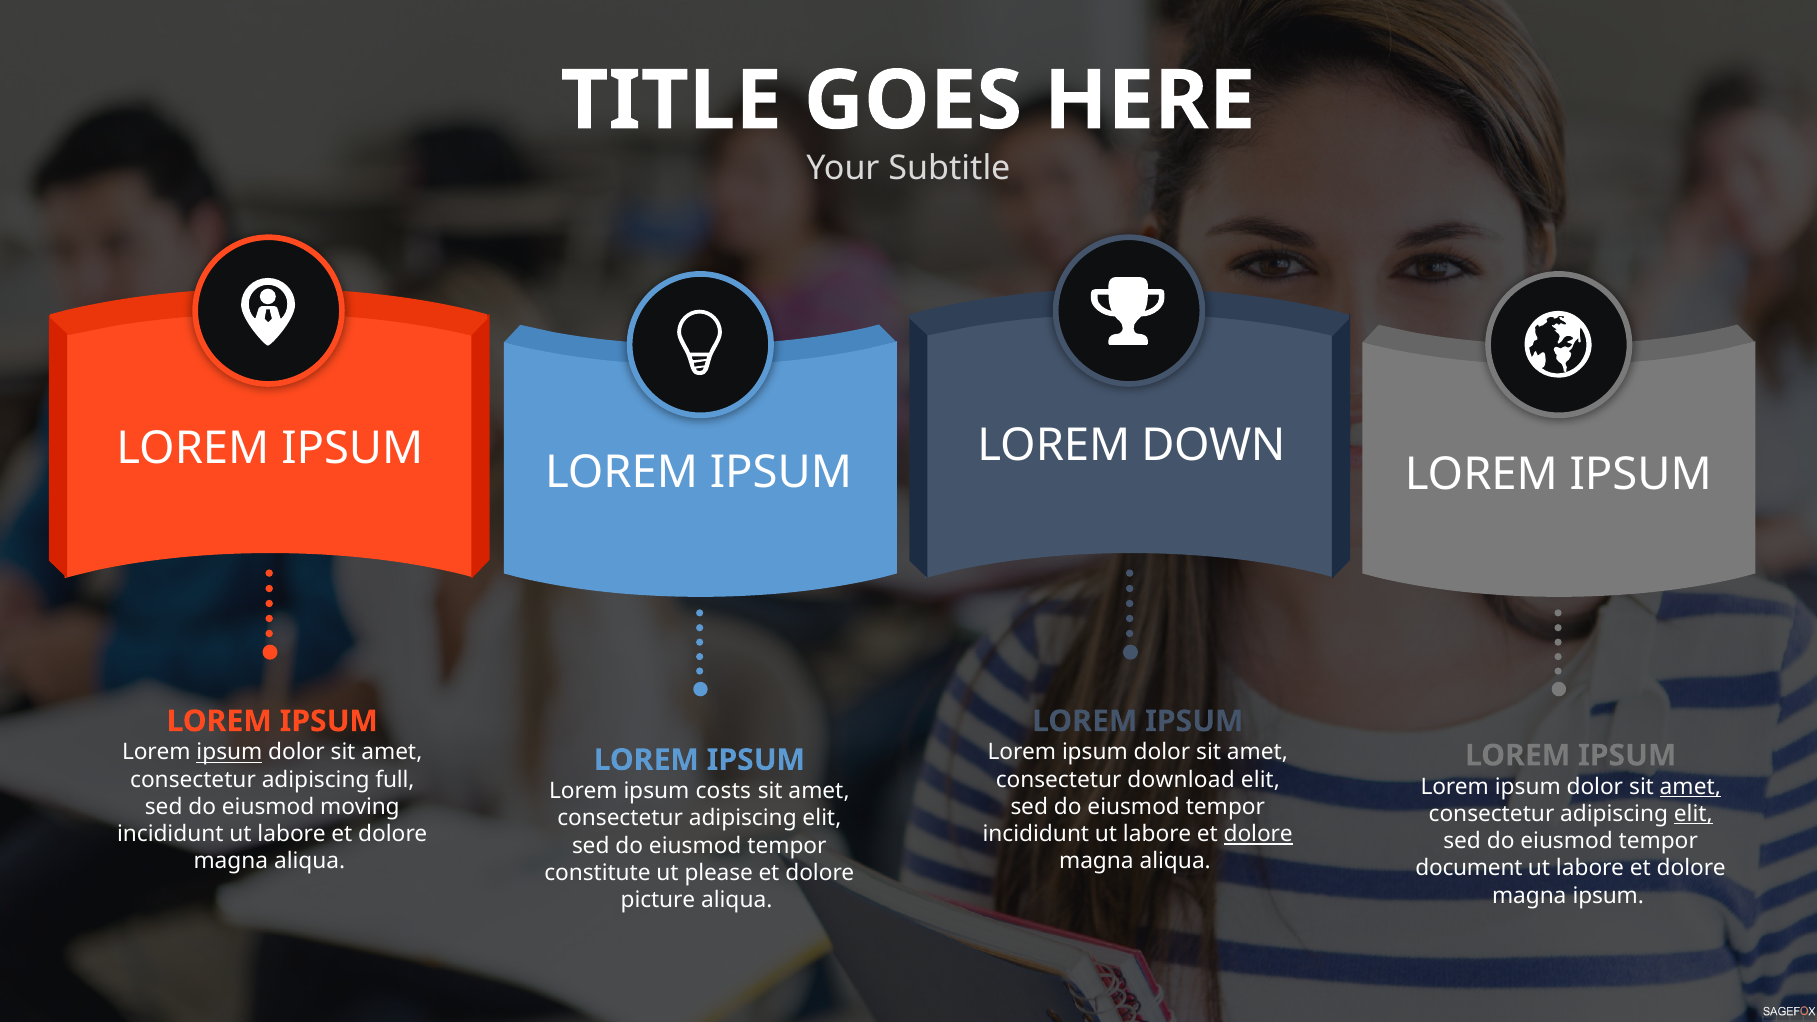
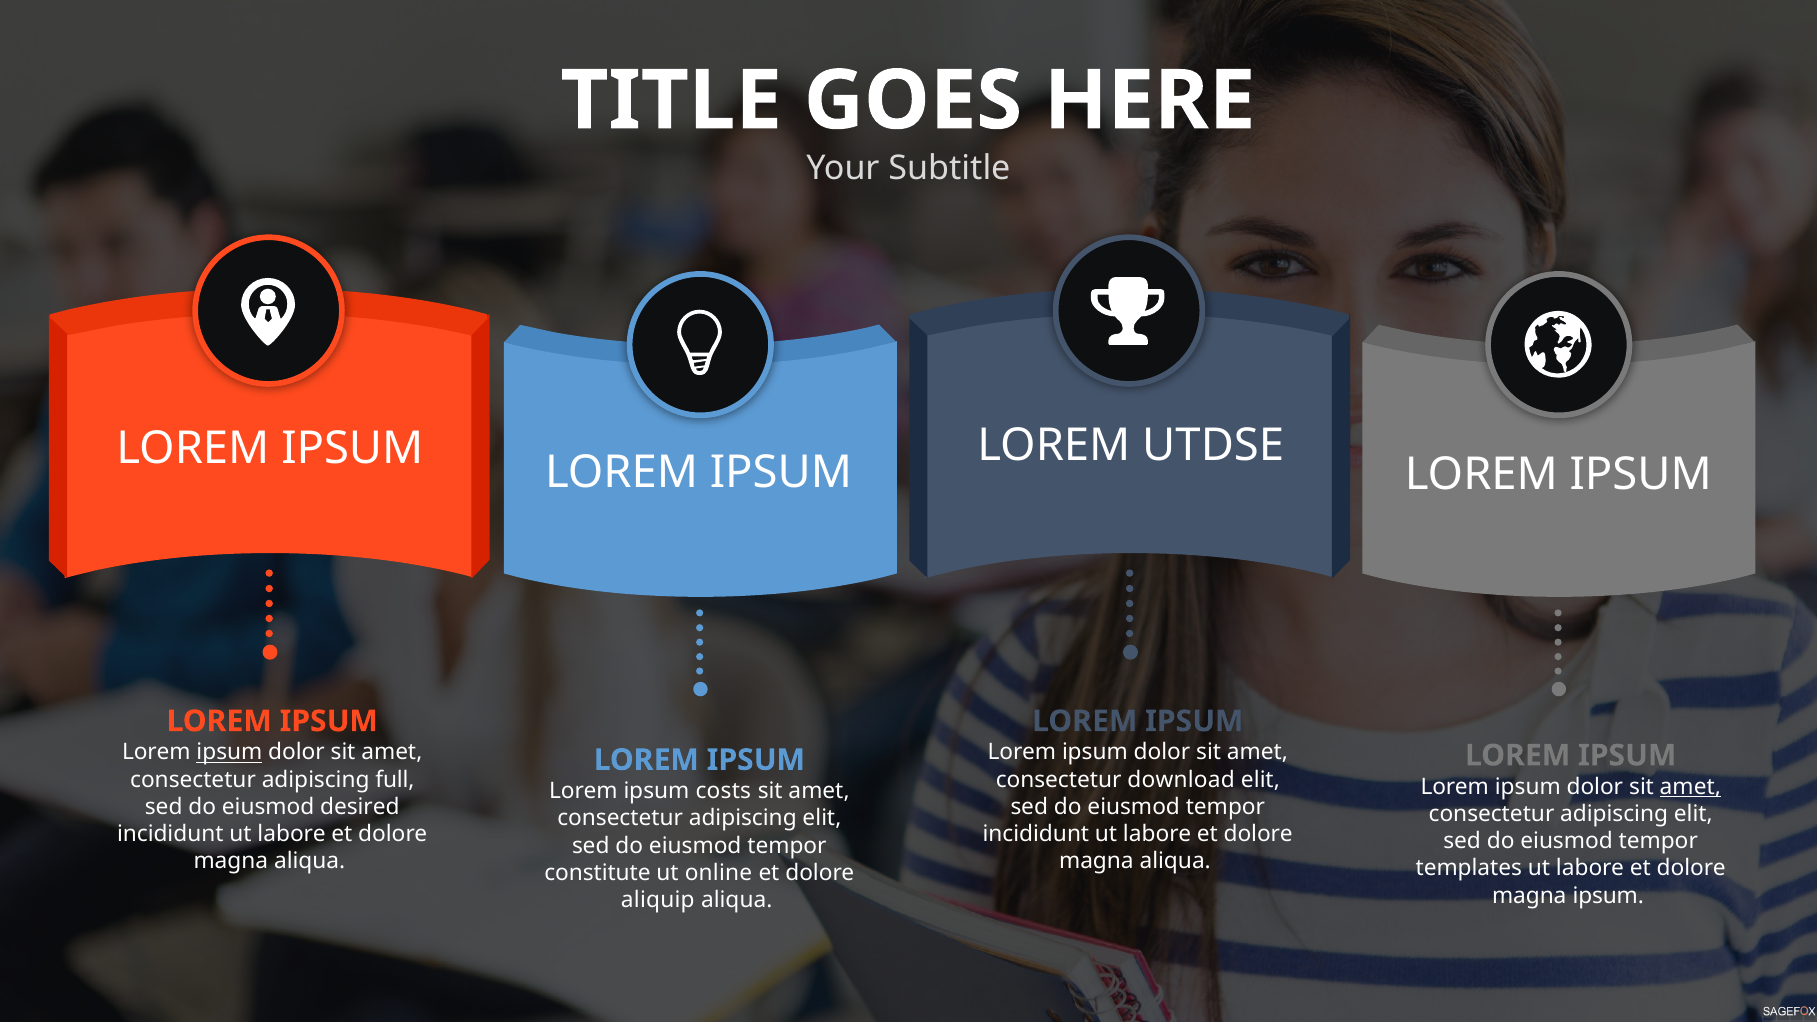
DOWN: DOWN -> UTDSE
moving: moving -> desired
elit at (1693, 814) underline: present -> none
dolore at (1258, 834) underline: present -> none
document: document -> templates
please: please -> online
picture: picture -> aliquip
